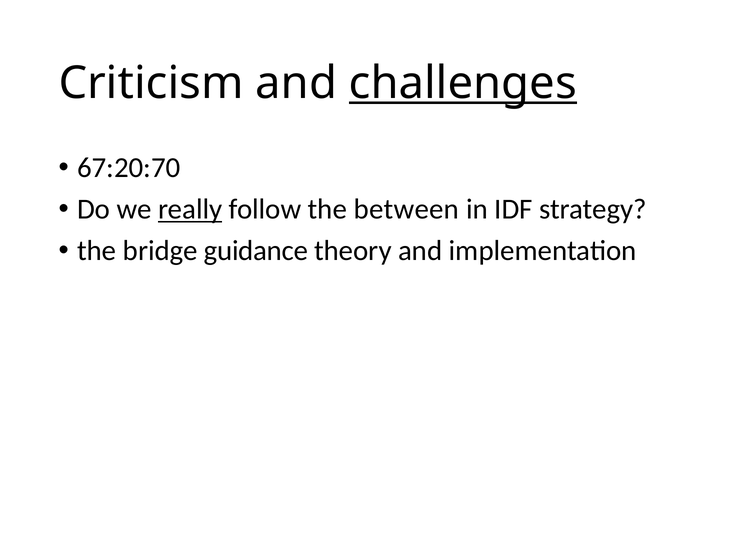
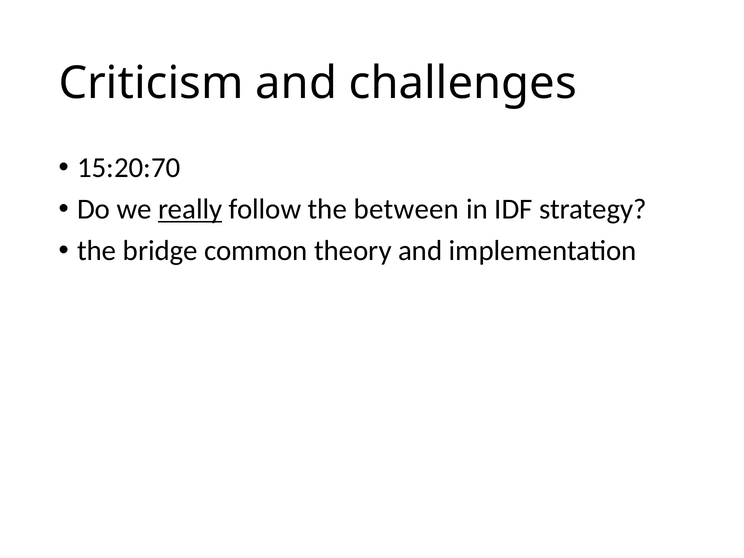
challenges underline: present -> none
67:20:70: 67:20:70 -> 15:20:70
guidance: guidance -> common
